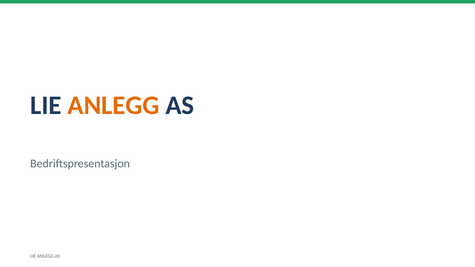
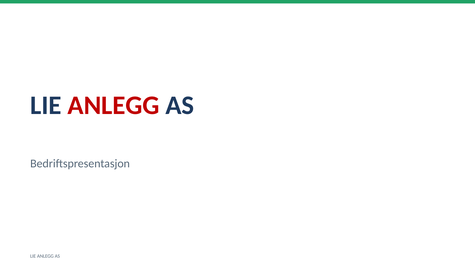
ANLEGG at (114, 105) colour: orange -> red
